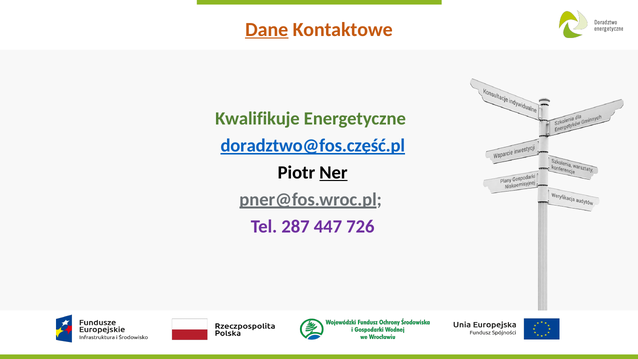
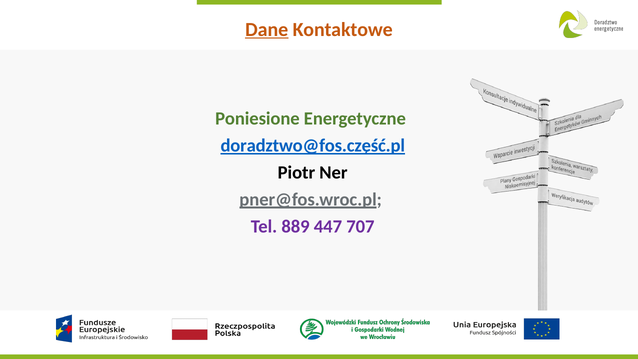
Kwalifikuje: Kwalifikuje -> Poniesione
Ner underline: present -> none
287: 287 -> 889
726: 726 -> 707
